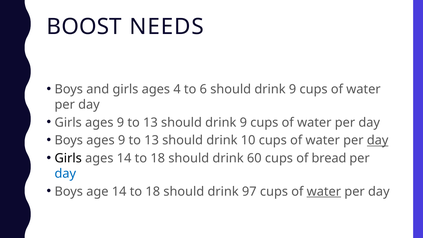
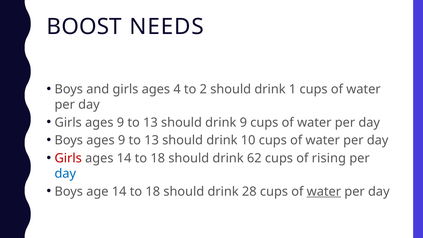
6: 6 -> 2
9 at (293, 89): 9 -> 1
day at (378, 140) underline: present -> none
Girls at (68, 158) colour: black -> red
60: 60 -> 62
bread: bread -> rising
97: 97 -> 28
